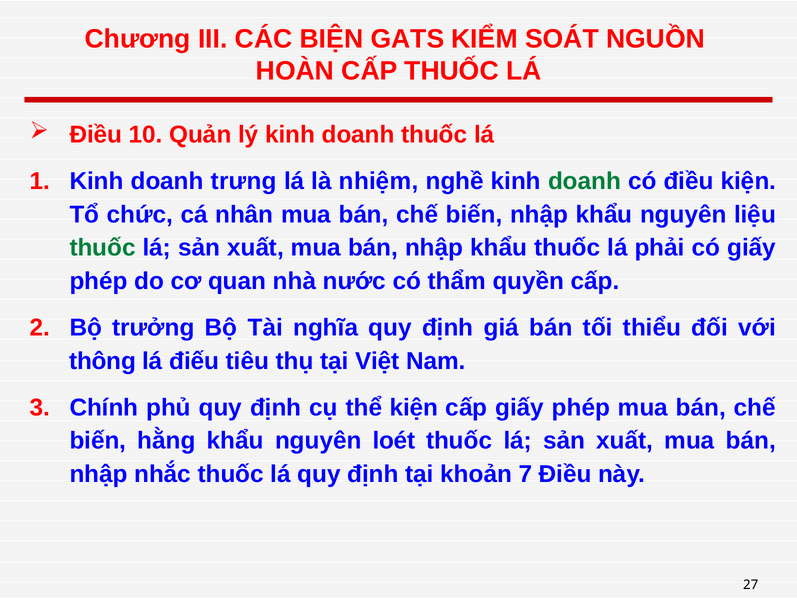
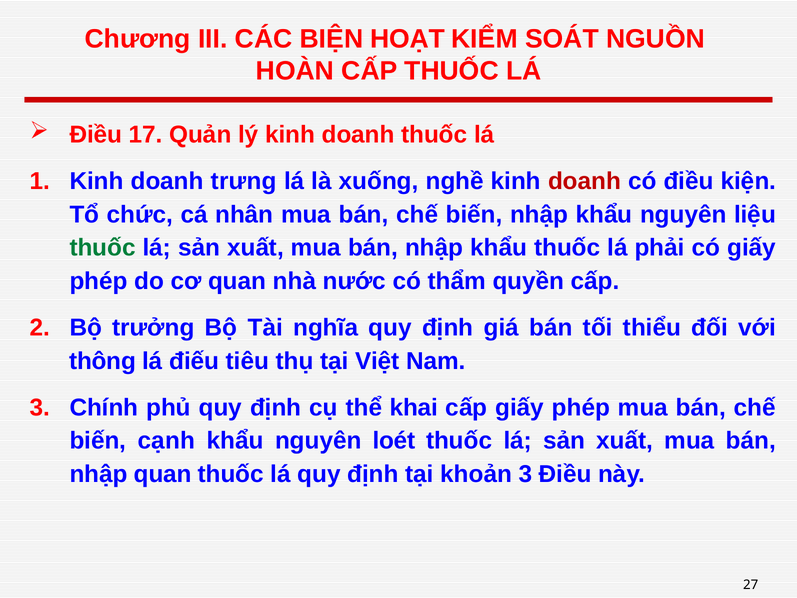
GATS: GATS -> HOẠT
10: 10 -> 17
nhiệm: nhiệm -> xuống
doanh at (584, 181) colour: green -> red
thể kiện: kiện -> khai
hằng: hằng -> cạnh
nhập nhắc: nhắc -> quan
khoản 7: 7 -> 3
